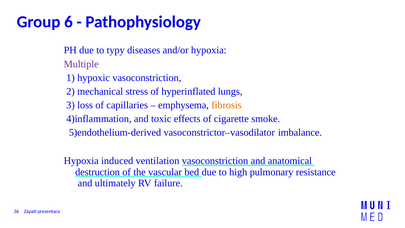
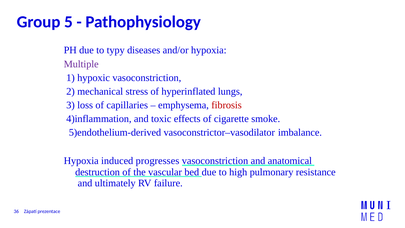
6: 6 -> 5
fibrosis colour: orange -> red
ventilation: ventilation -> progresses
